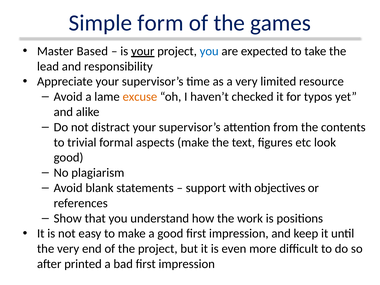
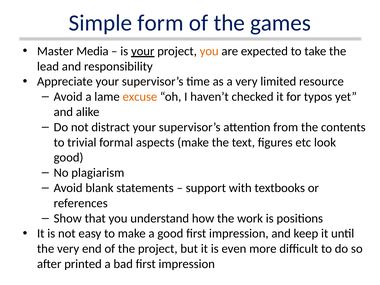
Based: Based -> Media
you at (209, 51) colour: blue -> orange
objectives: objectives -> textbooks
